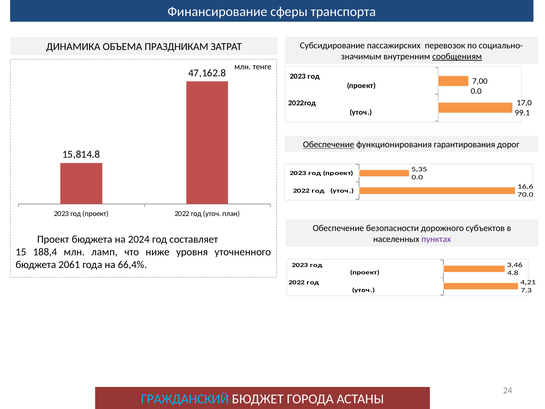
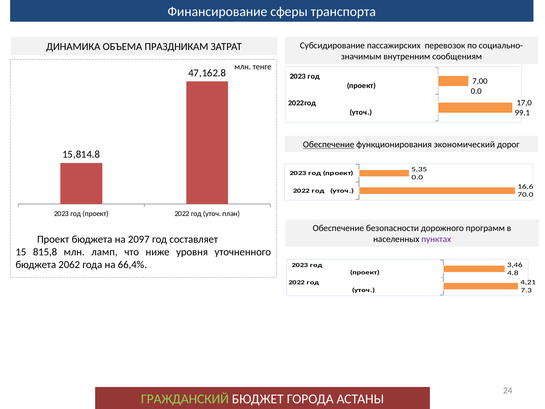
сообщениям underline: present -> none
гарантирования: гарантирования -> экономический
субъектов: субъектов -> программ
2024: 2024 -> 2097
188,4: 188,4 -> 815,8
2061: 2061 -> 2062
ГРАЖДАНСКИЙ colour: light blue -> light green
